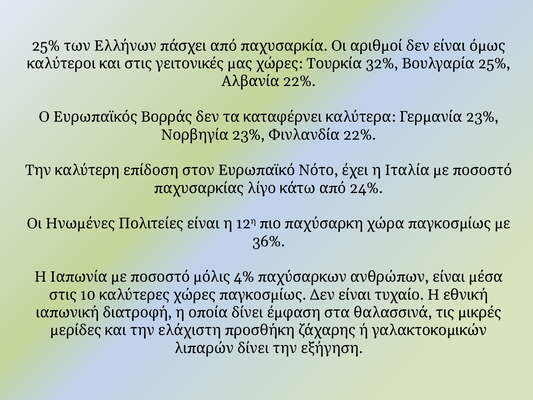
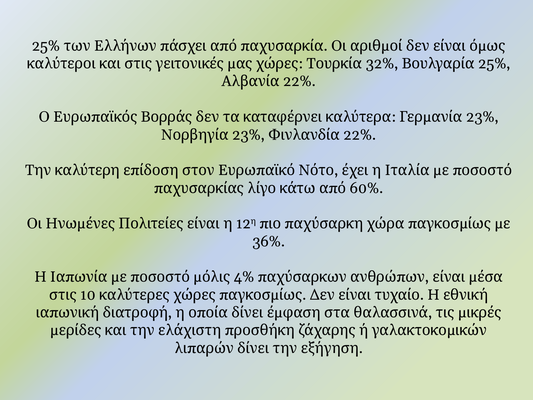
24%: 24% -> 60%
